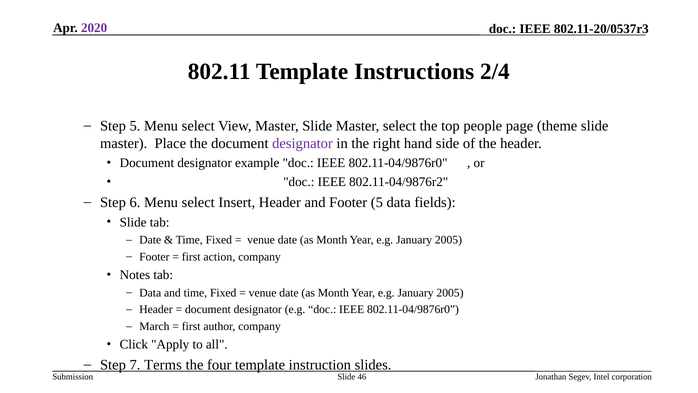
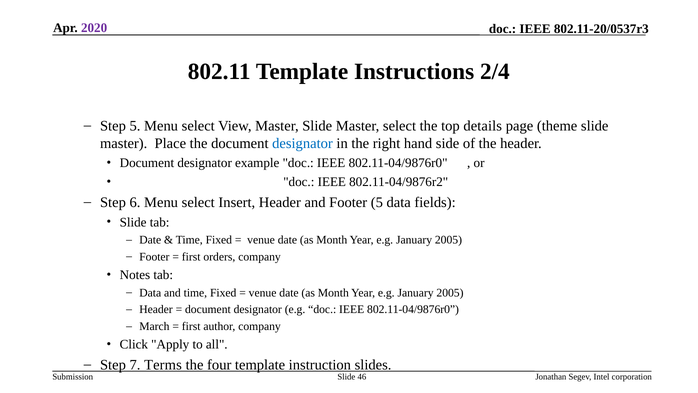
people: people -> details
designator at (302, 143) colour: purple -> blue
action: action -> orders
